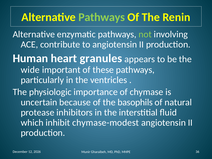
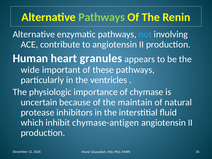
not colour: light green -> light blue
basophils: basophils -> maintain
chymase-modest: chymase-modest -> chymase-antigen
